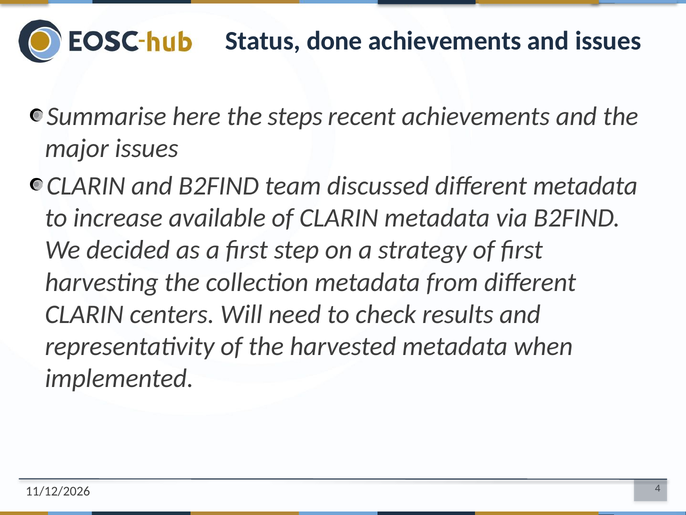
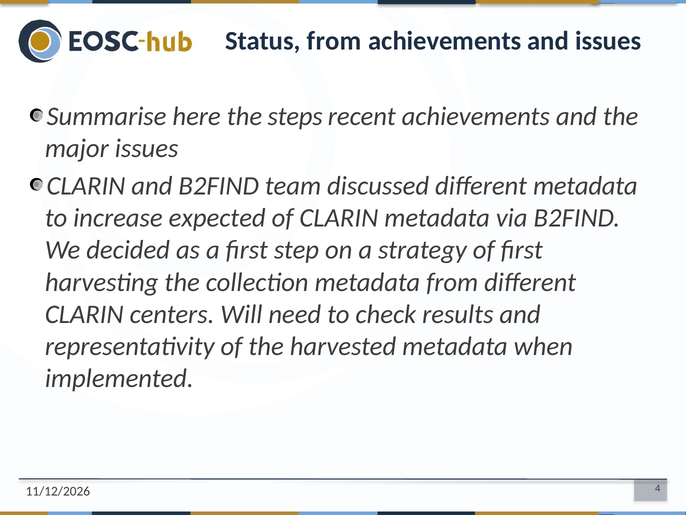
Status done: done -> from
available: available -> expected
